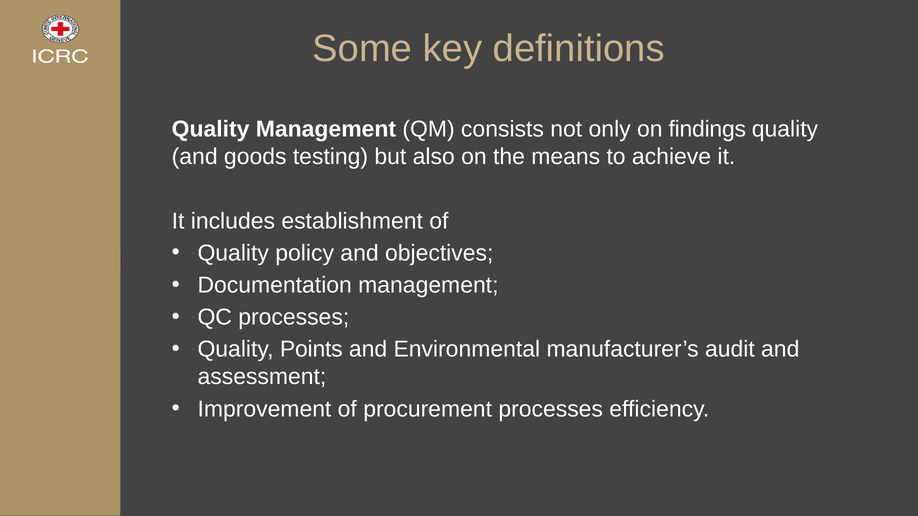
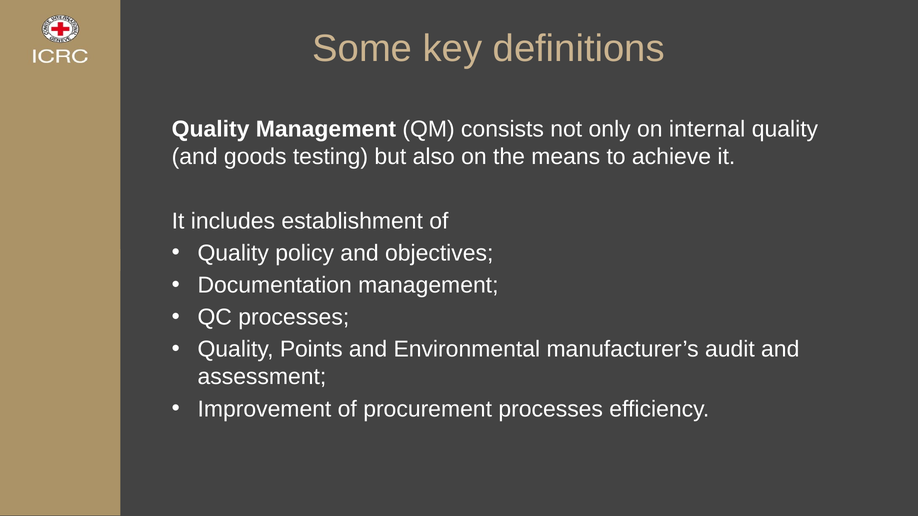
findings: findings -> internal
